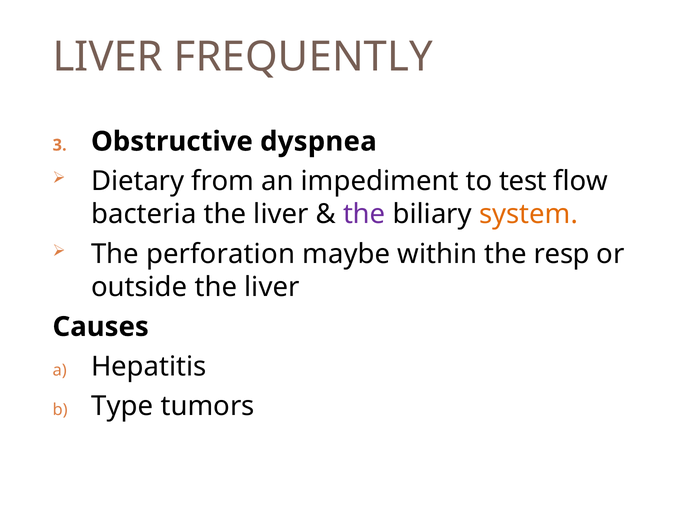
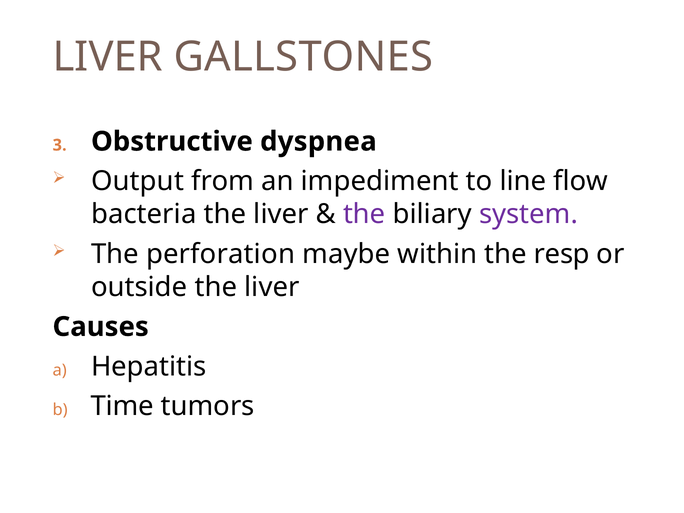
FREQUENTLY: FREQUENTLY -> GALLSTONES
Dietary: Dietary -> Output
test: test -> line
system colour: orange -> purple
Type: Type -> Time
